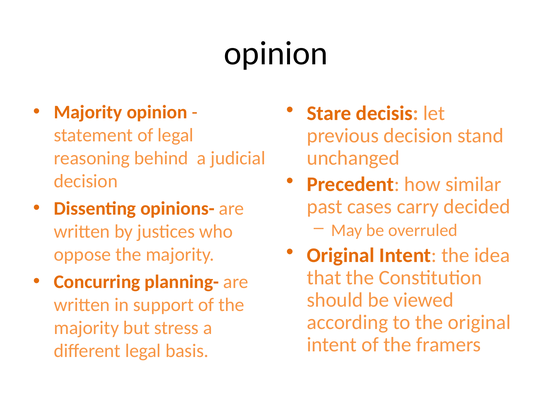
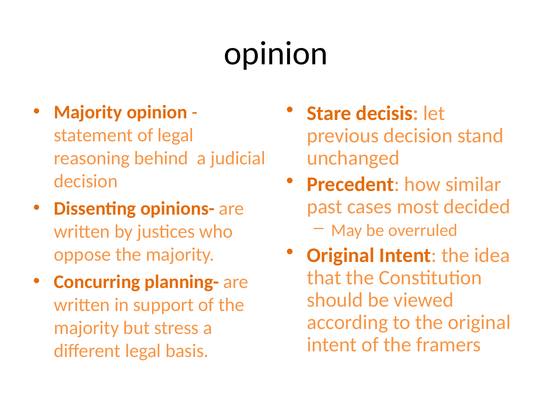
carry: carry -> most
